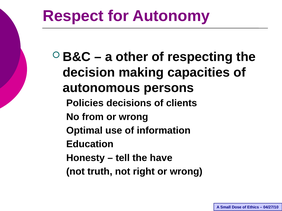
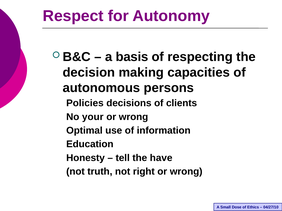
other: other -> basis
from: from -> your
